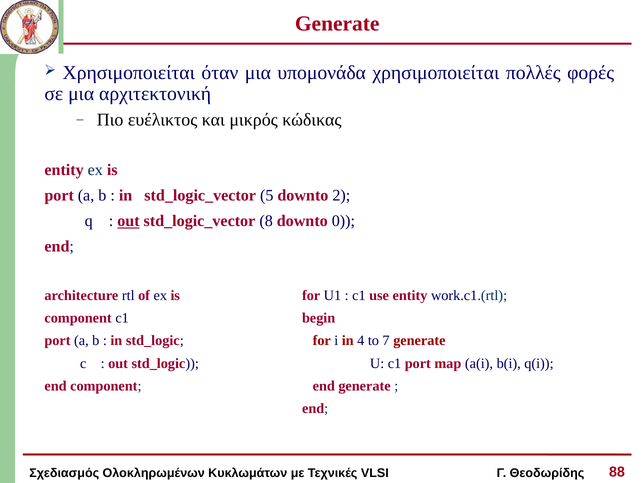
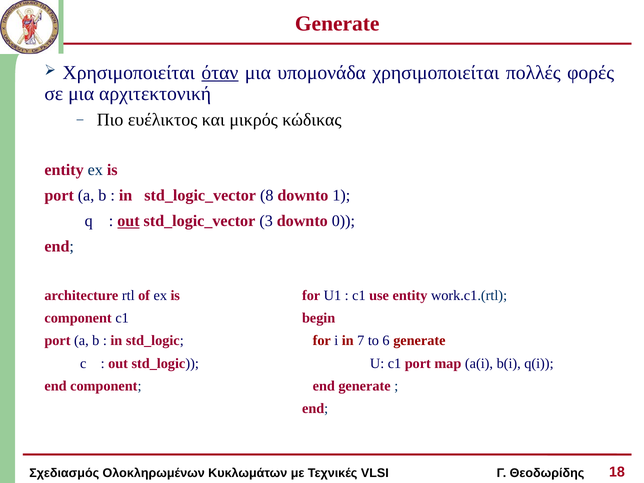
όταν underline: none -> present
5: 5 -> 8
2: 2 -> 1
8: 8 -> 3
4: 4 -> 7
7: 7 -> 6
88: 88 -> 18
